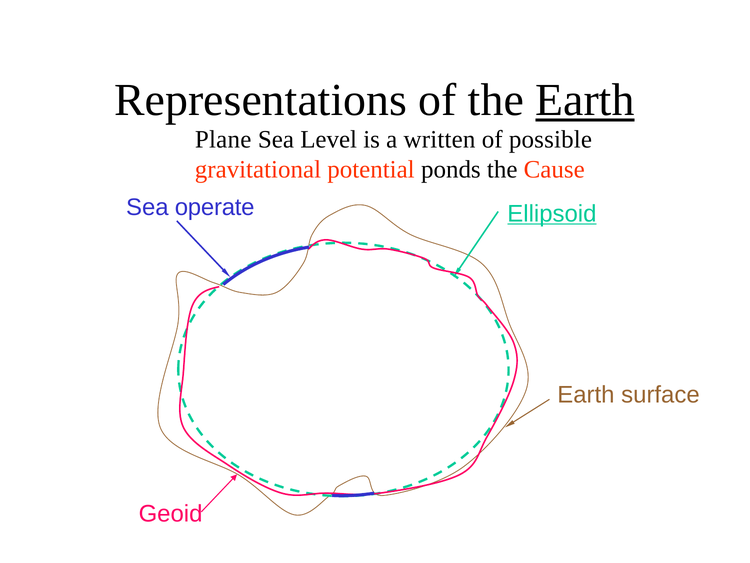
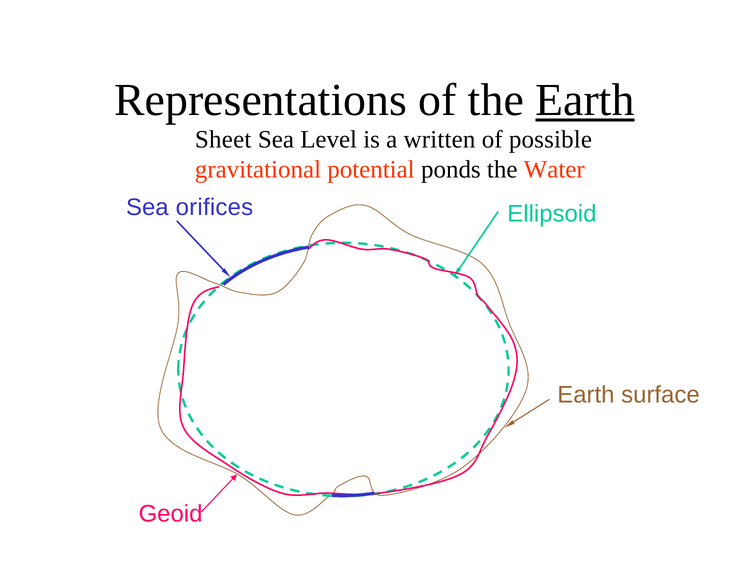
Plane: Plane -> Sheet
Cause: Cause -> Water
operate: operate -> orifices
Ellipsoid underline: present -> none
